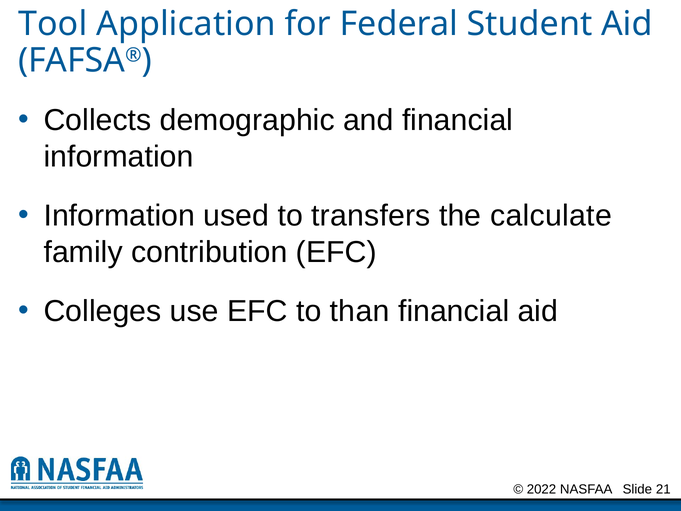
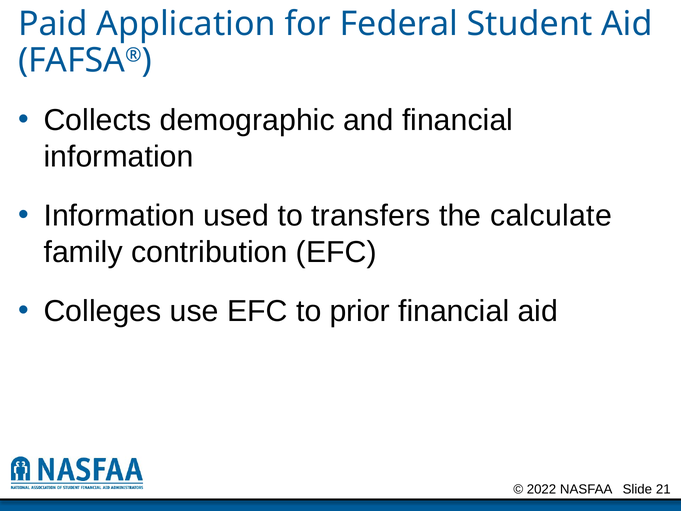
Tool: Tool -> Paid
than: than -> prior
